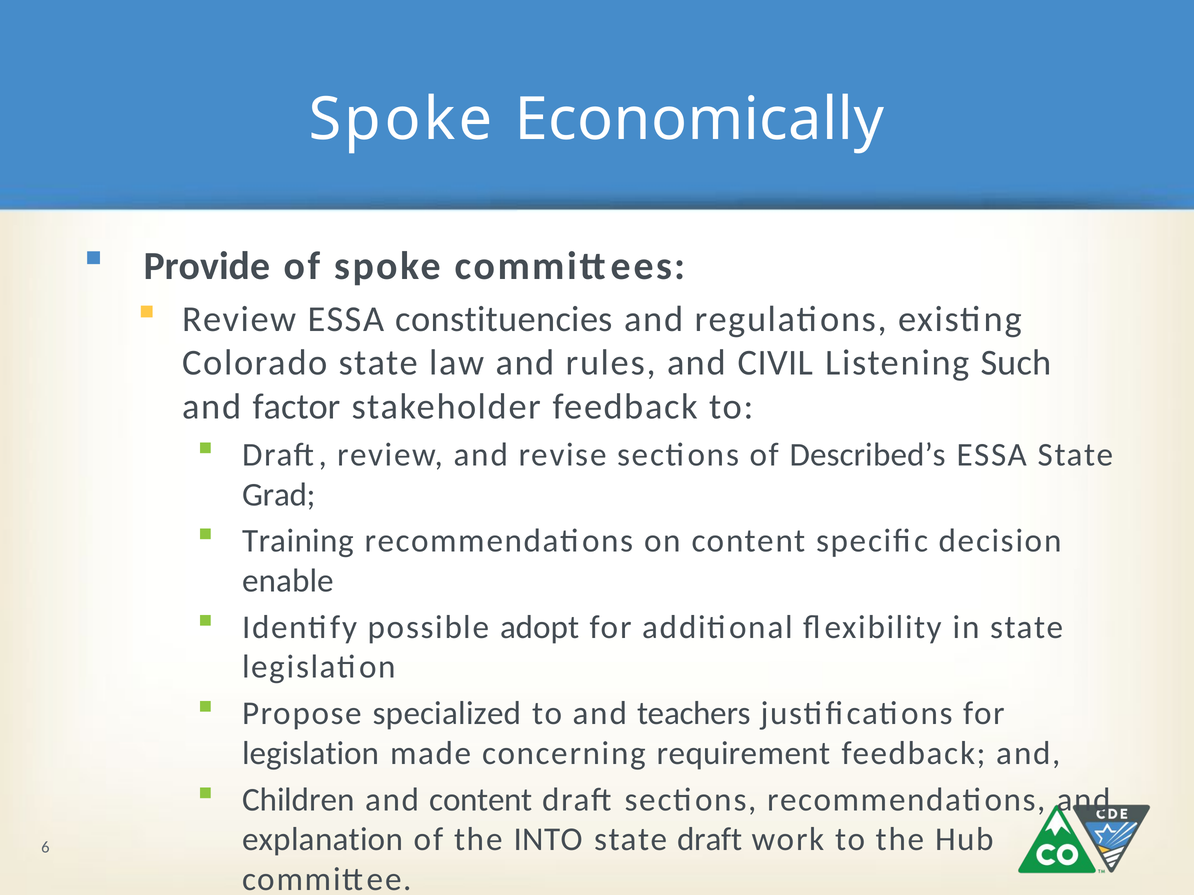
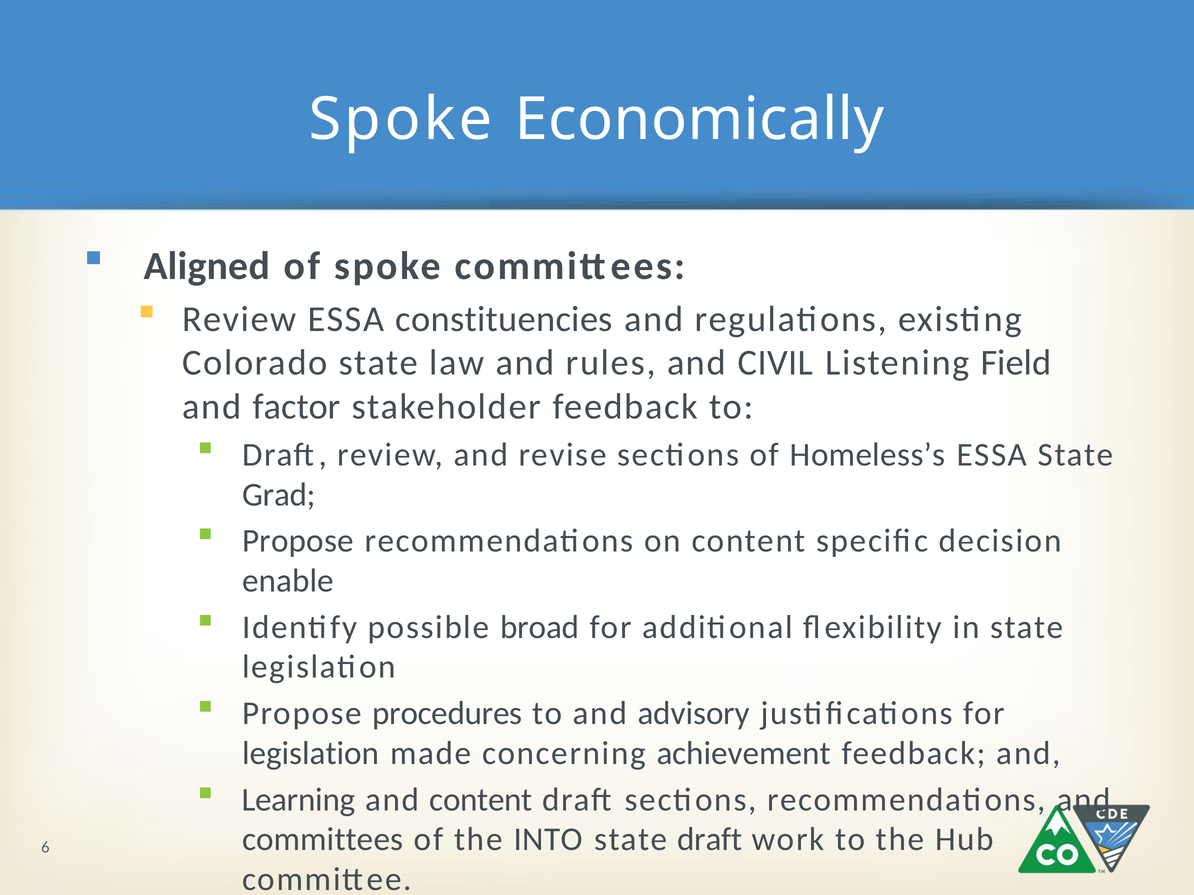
Provide: Provide -> Aligned
Such: Such -> Field
Described’s: Described’s -> Homeless’s
Training at (298, 541): Training -> Propose
adopt: adopt -> broad
specialized: specialized -> procedures
teachers: teachers -> advisory
requirement: requirement -> achievement
Children: Children -> Learning
explanation at (323, 840): explanation -> committees
